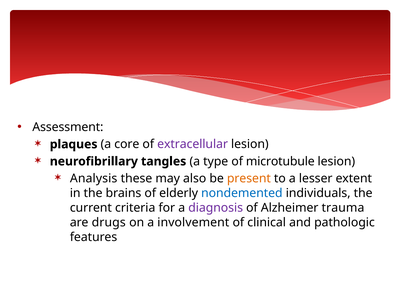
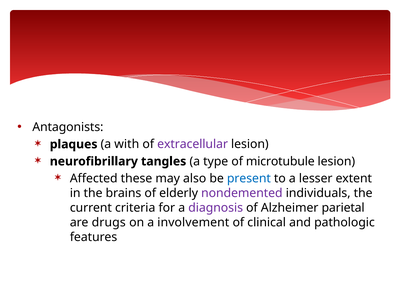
Assessment: Assessment -> Antagonists
core: core -> with
Analysis: Analysis -> Affected
present colour: orange -> blue
nondemented colour: blue -> purple
trauma: trauma -> parietal
